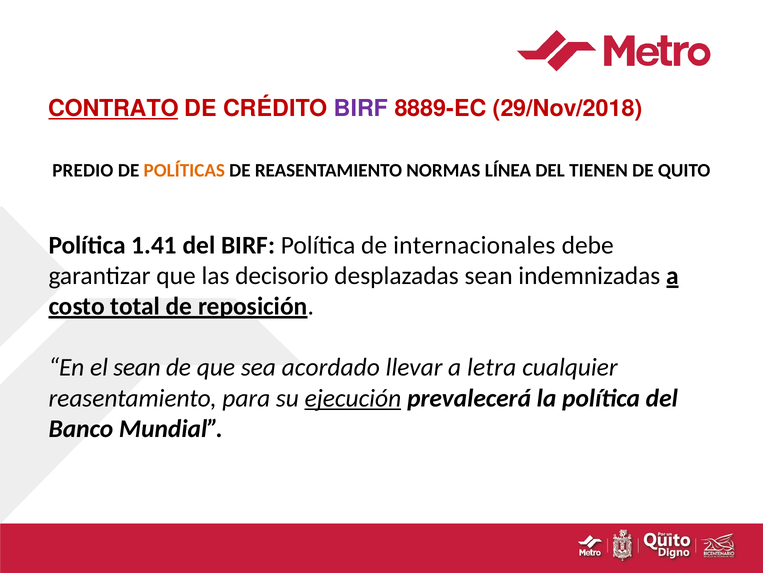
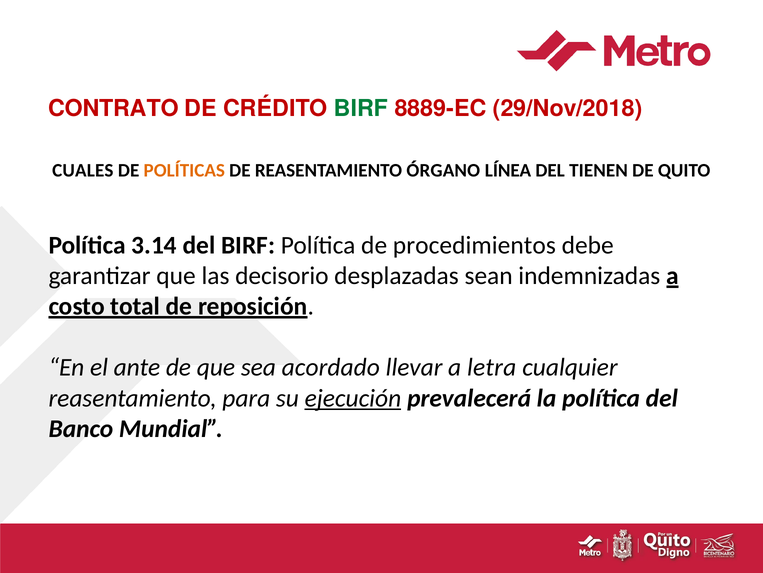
CONTRATO underline: present -> none
BIRF at (361, 109) colour: purple -> green
PREDIO: PREDIO -> CUALES
NORMAS: NORMAS -> ÓRGANO
1.41: 1.41 -> 3.14
internacionales: internacionales -> procedimientos
el sean: sean -> ante
